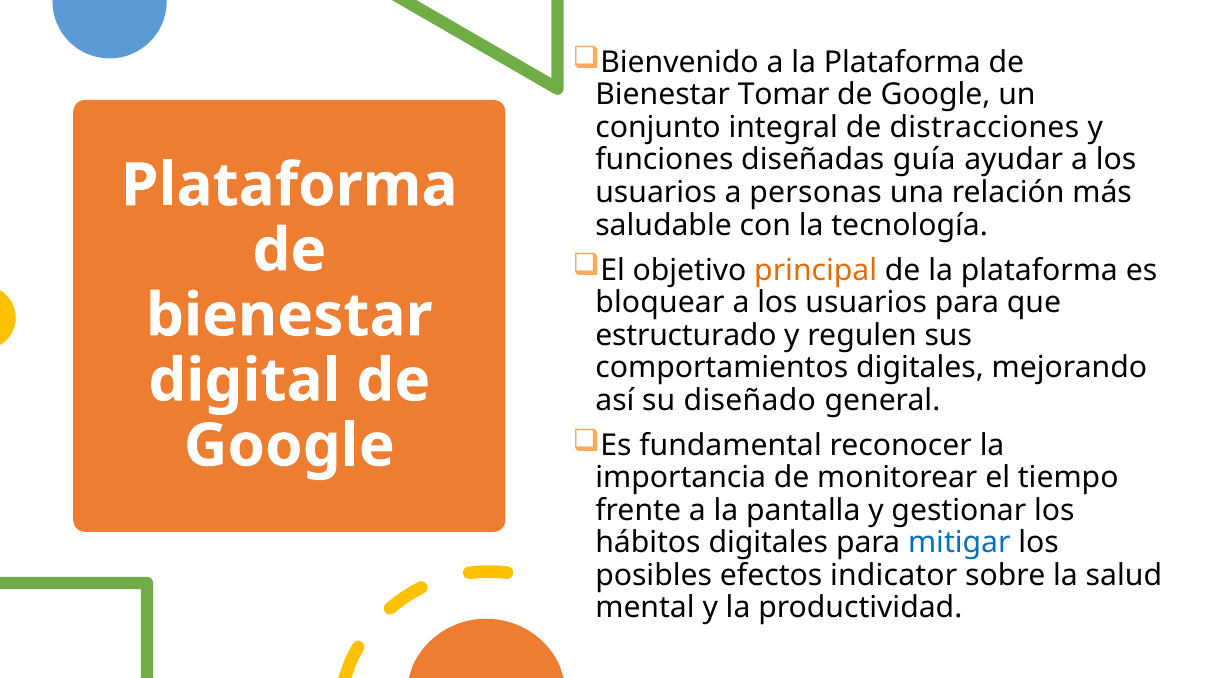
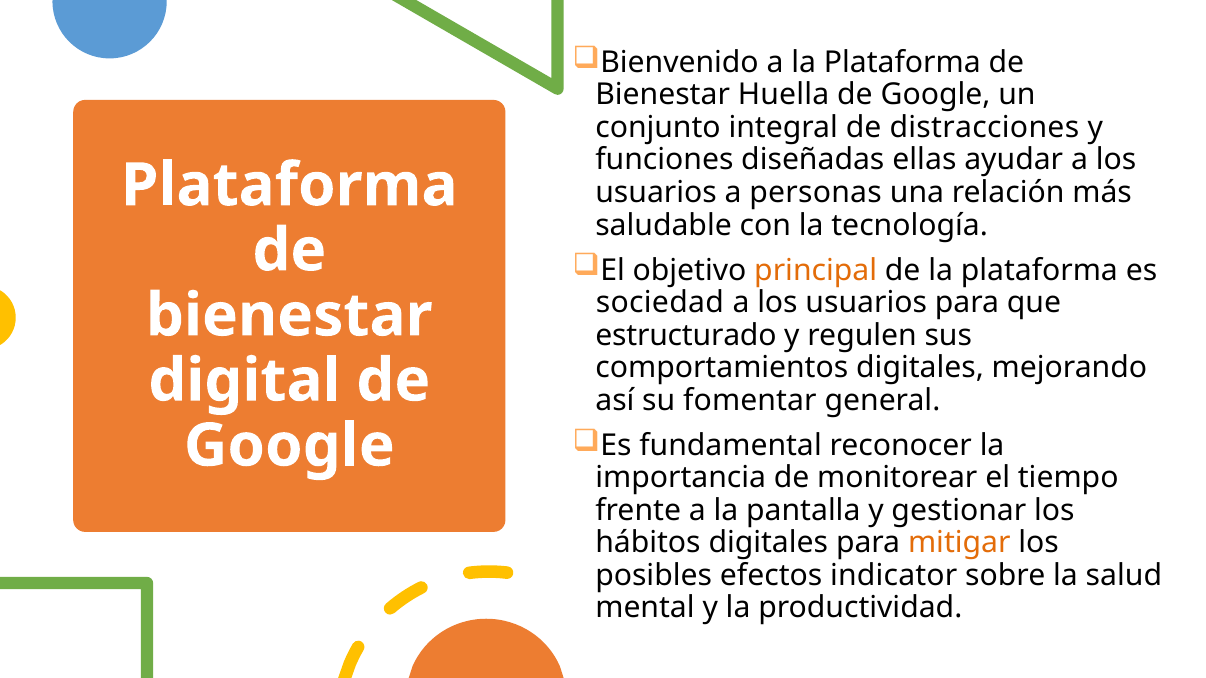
Tomar: Tomar -> Huella
guía: guía -> ellas
bloquear: bloquear -> sociedad
diseñado: diseñado -> fomentar
mitigar colour: blue -> orange
